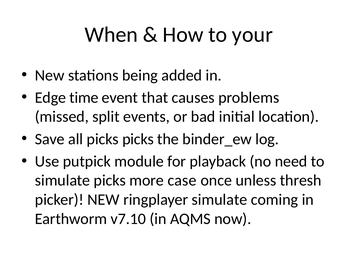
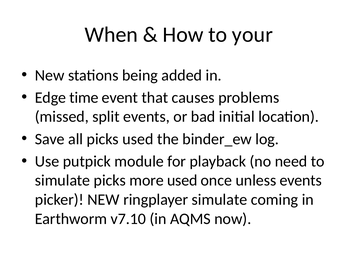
picks picks: picks -> used
more case: case -> used
unless thresh: thresh -> events
